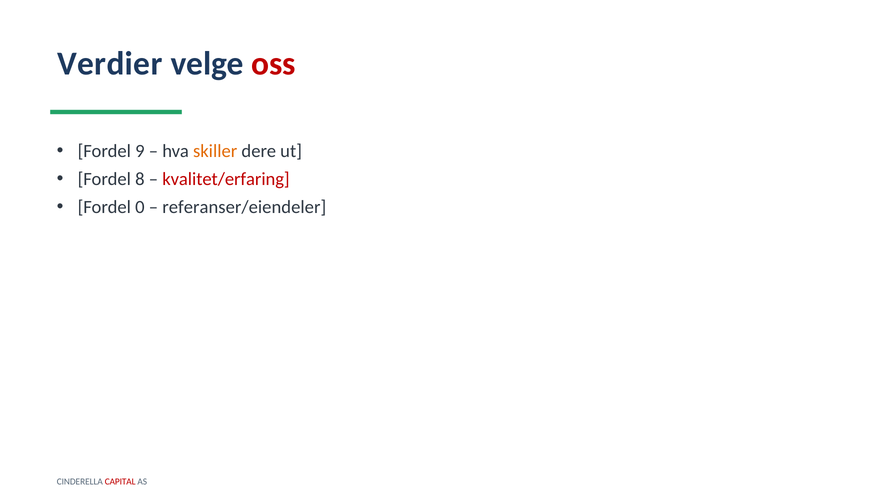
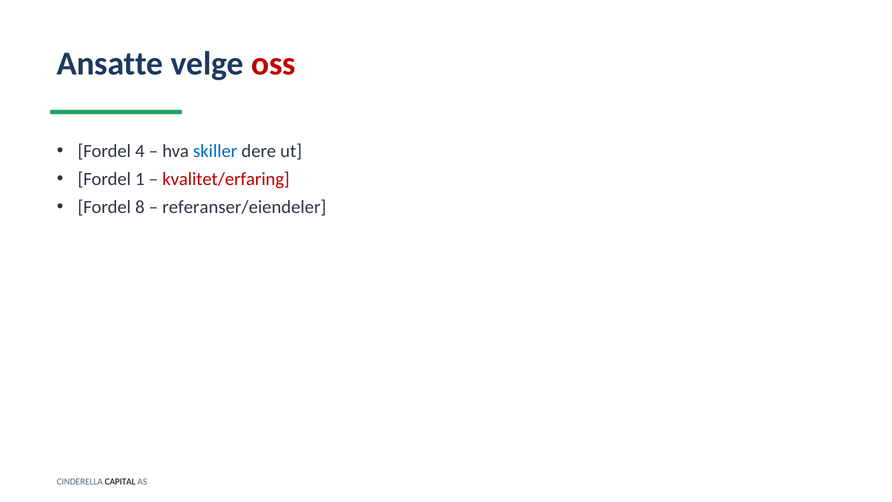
Verdier: Verdier -> Ansatte
9: 9 -> 4
skiller colour: orange -> blue
8: 8 -> 1
0: 0 -> 8
CAPITAL colour: red -> black
